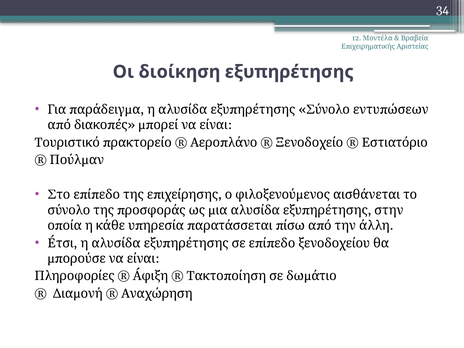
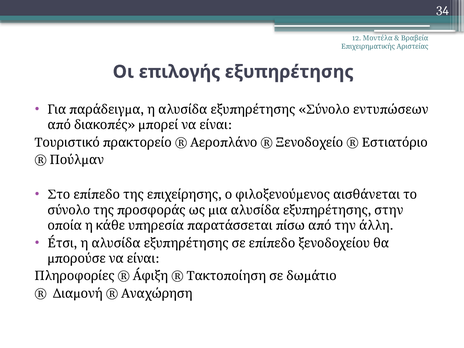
διοίκηση: διοίκηση -> επιλογής
